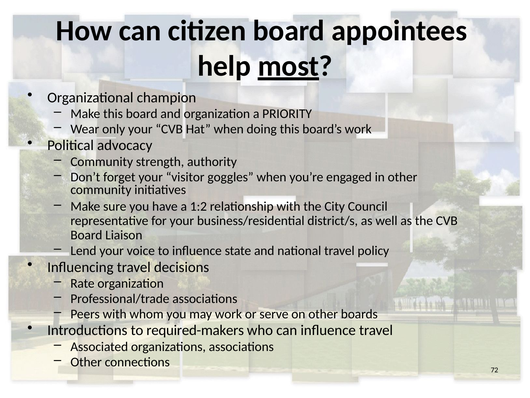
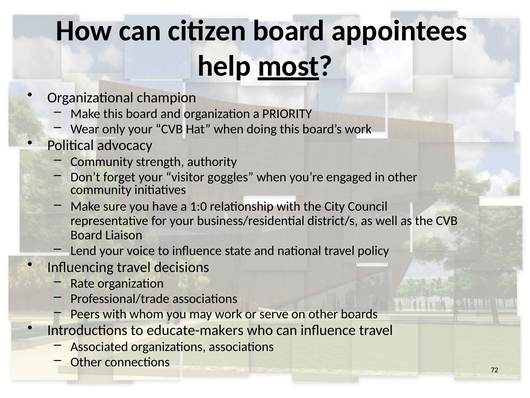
1:2: 1:2 -> 1:0
required-makers: required-makers -> educate-makers
